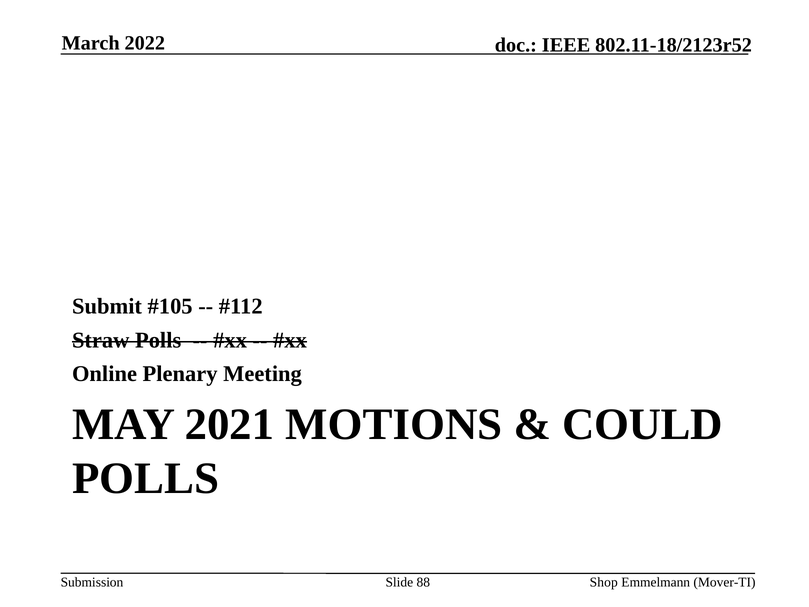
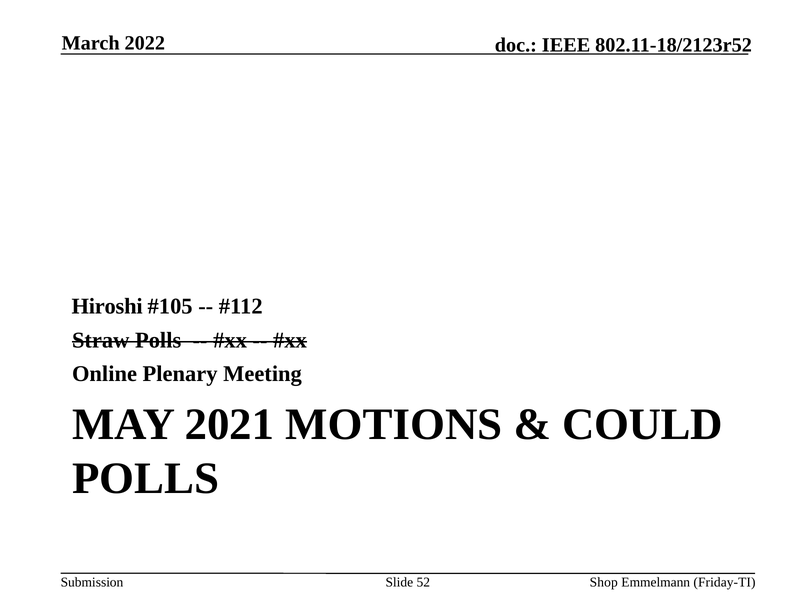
Submit: Submit -> Hiroshi
88: 88 -> 52
Mover-TI: Mover-TI -> Friday-TI
